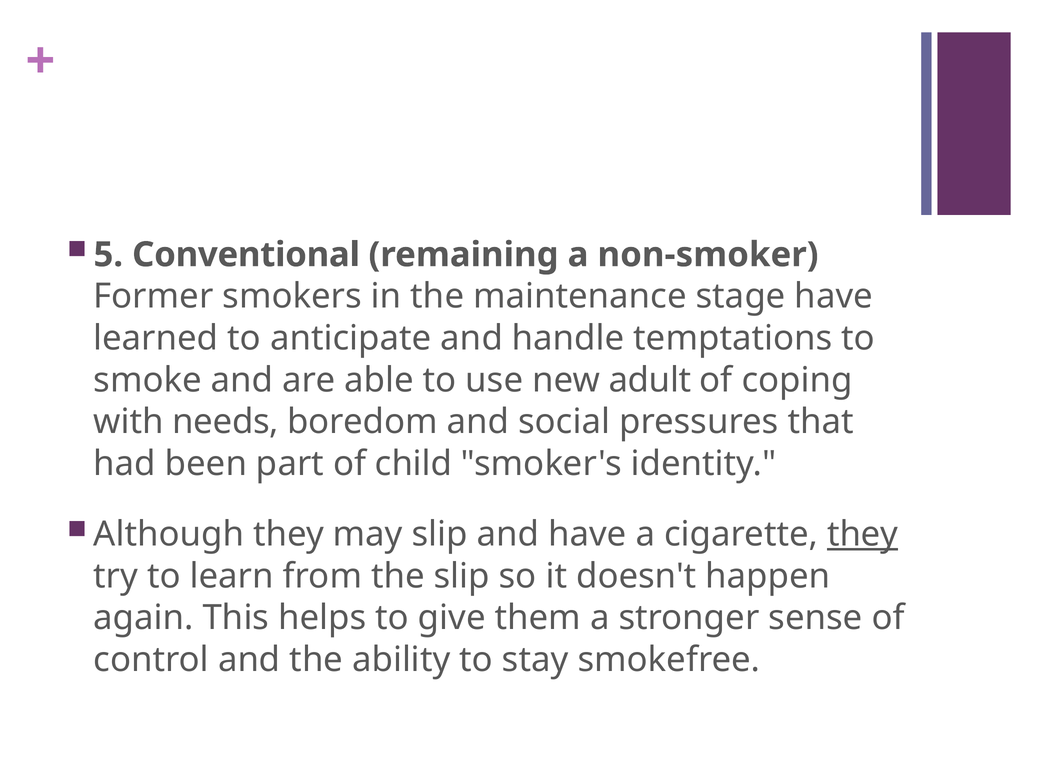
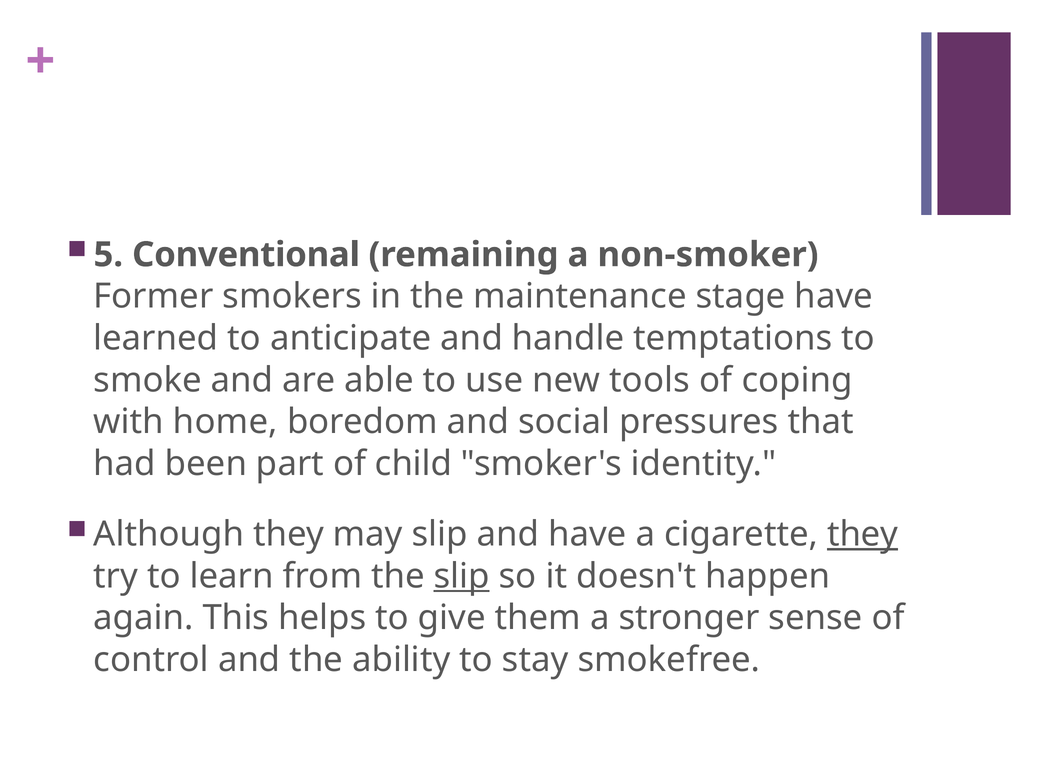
adult: adult -> tools
needs: needs -> home
slip at (462, 576) underline: none -> present
